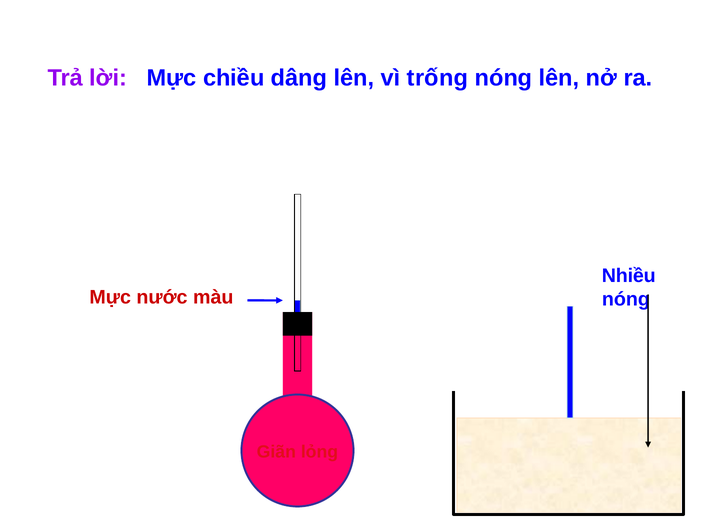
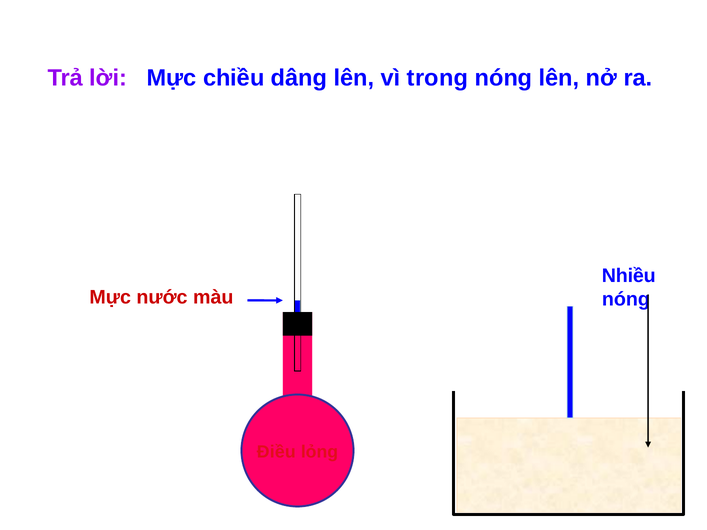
trống: trống -> trong
Giãn: Giãn -> Điều
